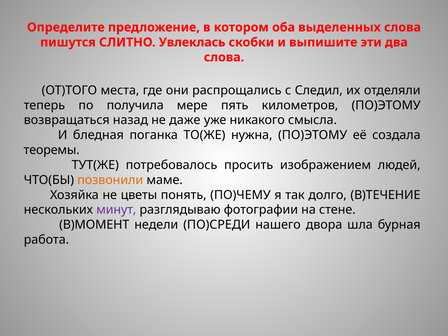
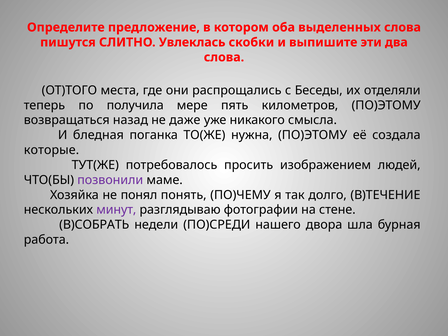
Следил: Следил -> Беседы
теоремы: теоремы -> которые
позвонили colour: orange -> purple
цветы: цветы -> понял
В)МОМЕНТ: В)МОМЕНТ -> В)СОБРАТЬ
